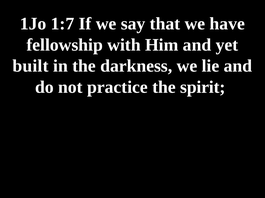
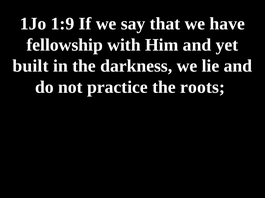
1:7: 1:7 -> 1:9
spirit: spirit -> roots
